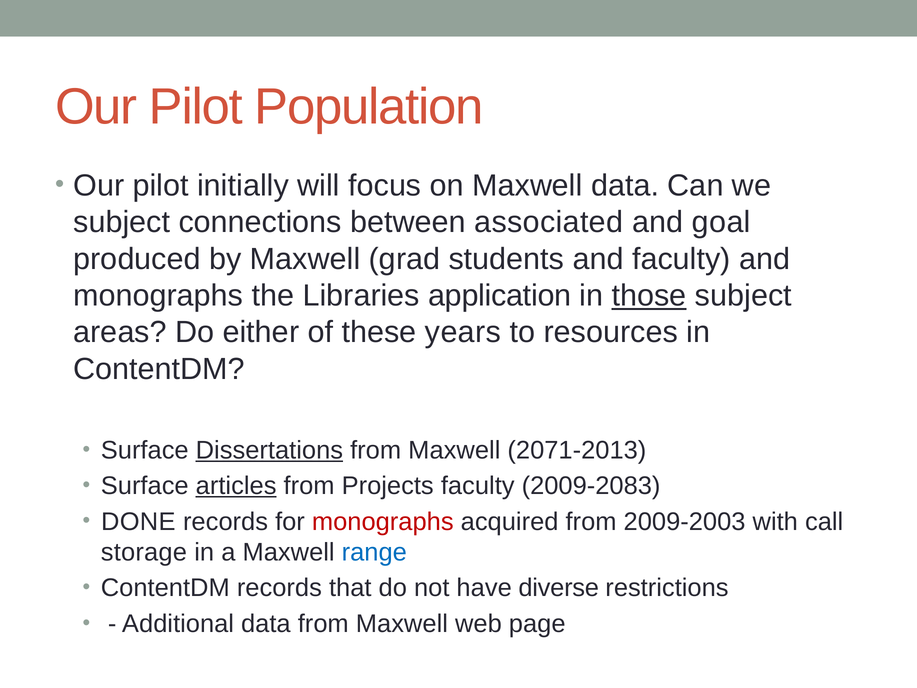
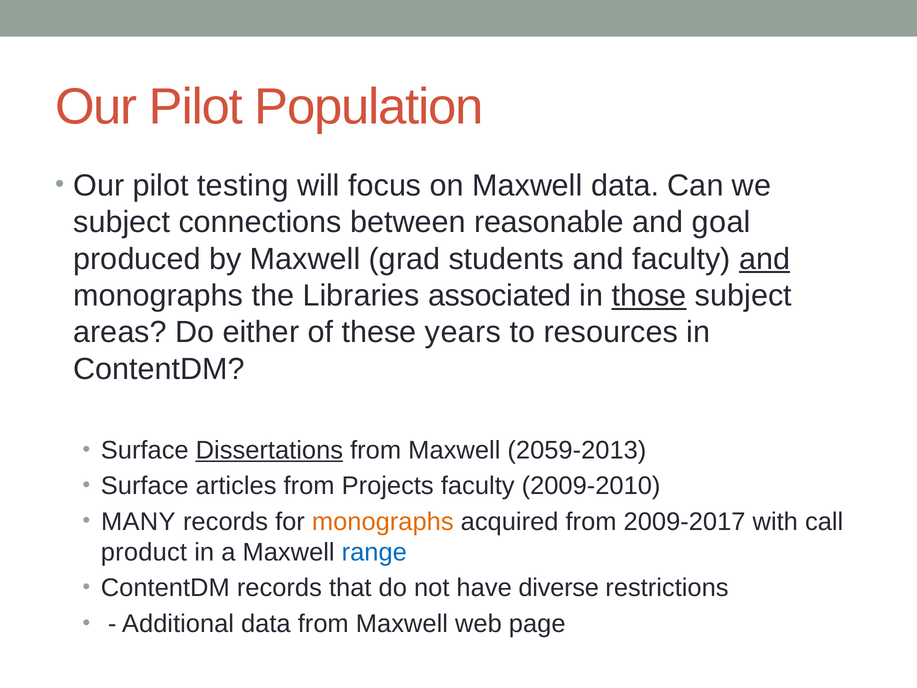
initially: initially -> testing
associated: associated -> reasonable
and at (765, 259) underline: none -> present
application: application -> associated
2071-2013: 2071-2013 -> 2059-2013
articles underline: present -> none
2009-2083: 2009-2083 -> 2009-2010
DONE: DONE -> MANY
monographs at (383, 522) colour: red -> orange
2009-2003: 2009-2003 -> 2009-2017
storage: storage -> product
